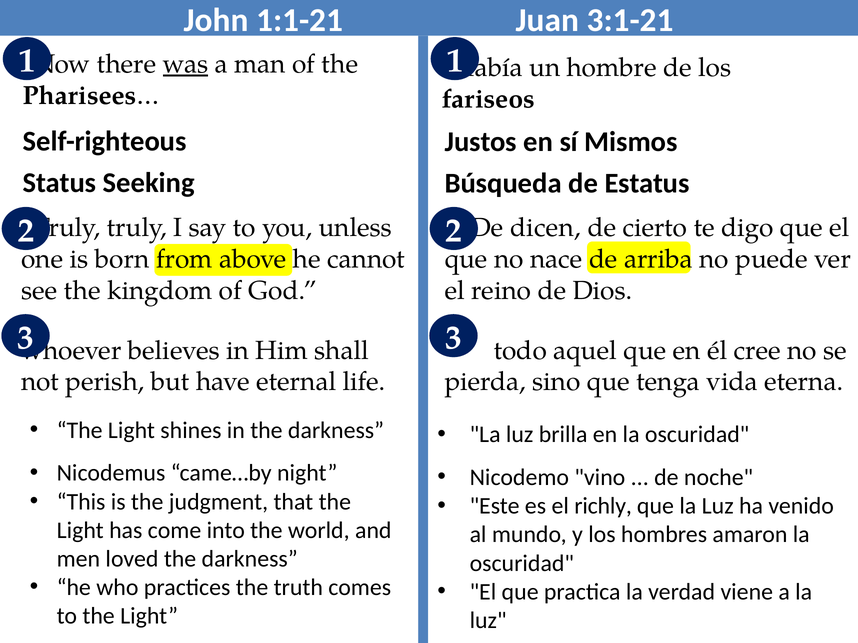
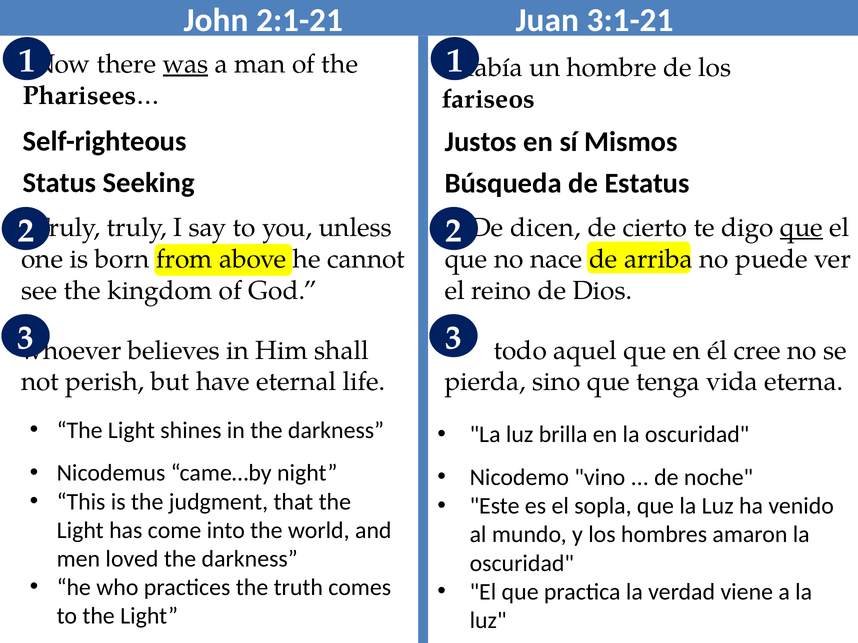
1:1-21: 1:1-21 -> 2:1-21
que at (802, 228) underline: none -> present
richly: richly -> sopla
